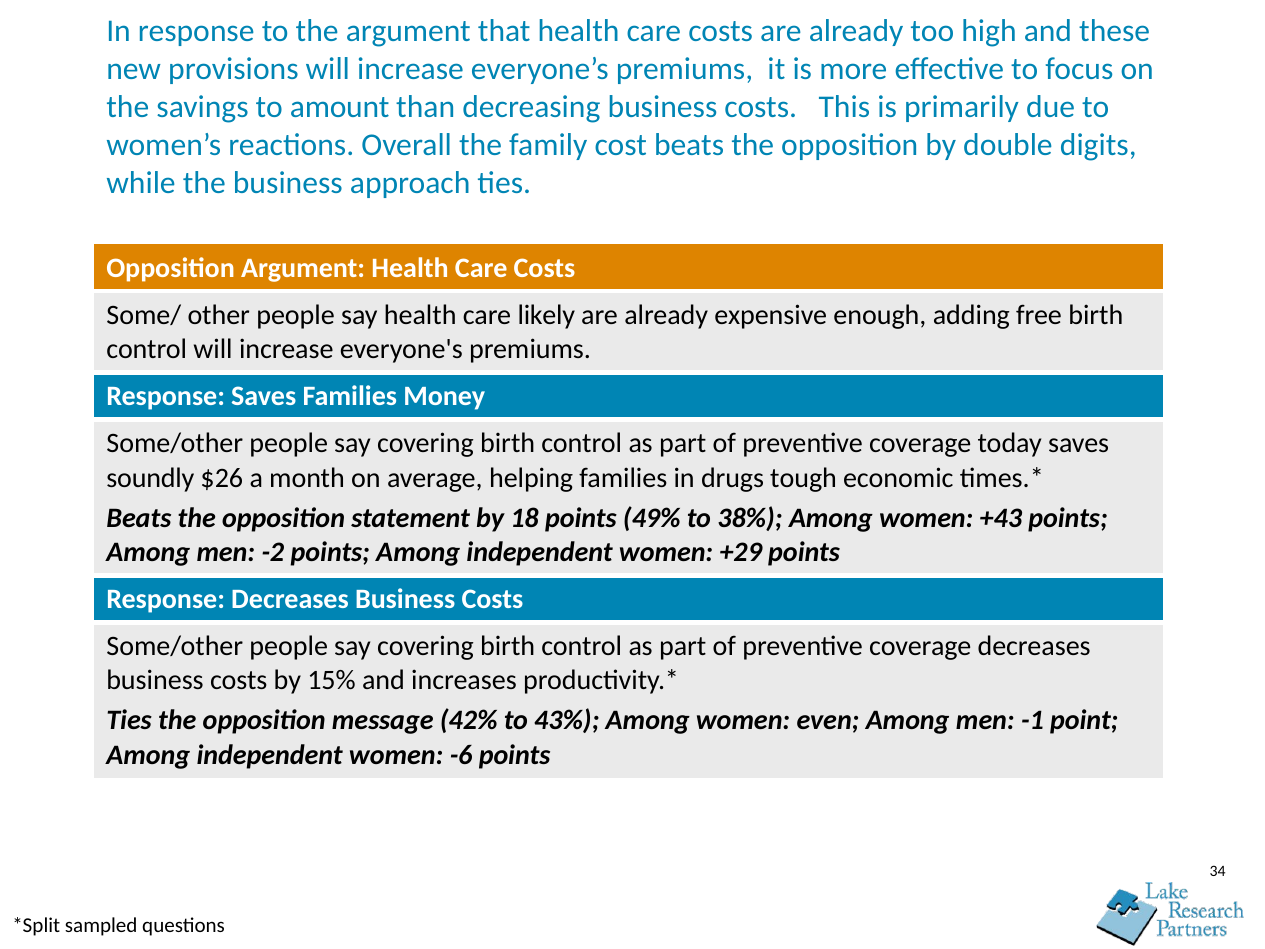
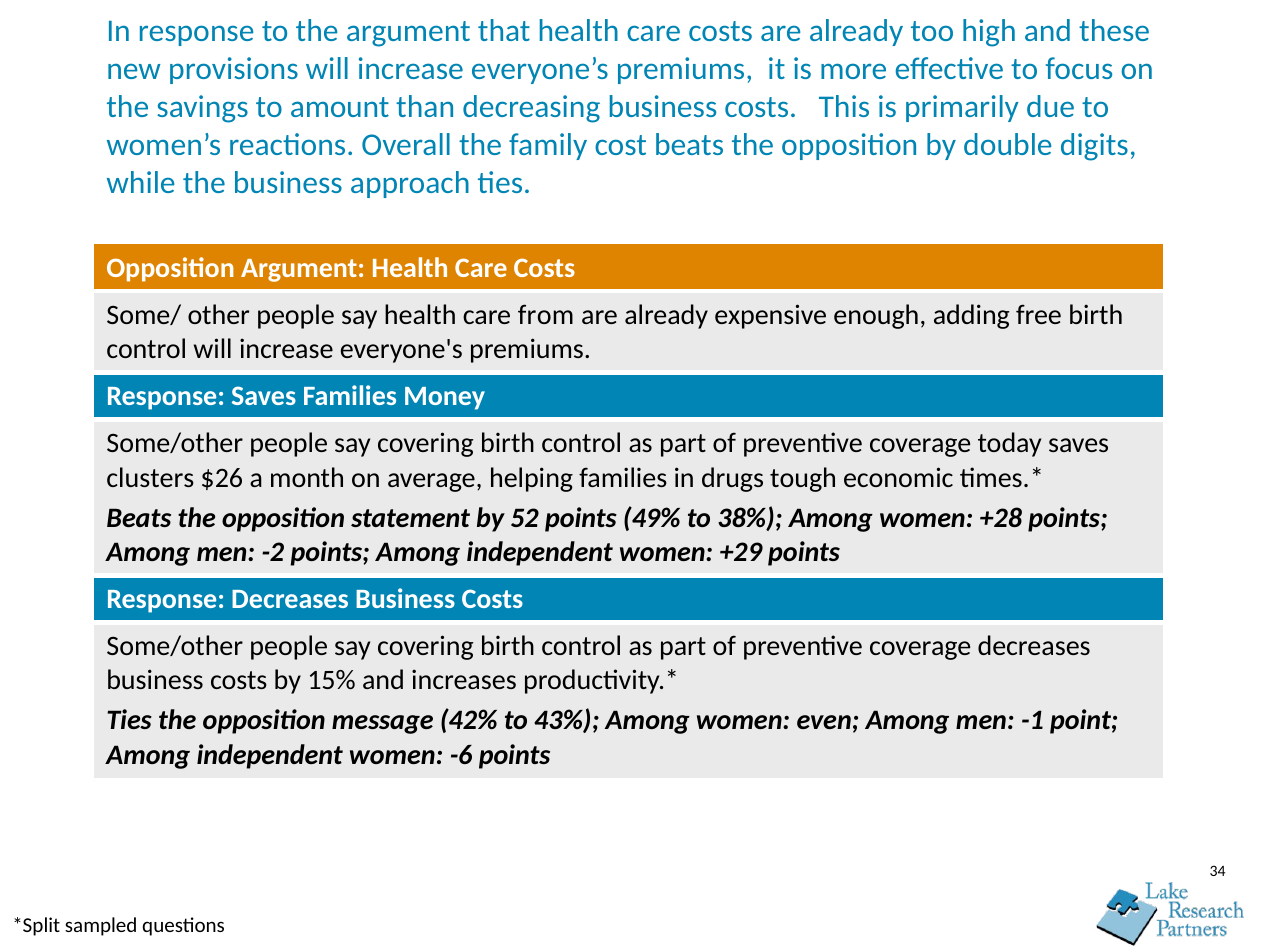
likely: likely -> from
soundly: soundly -> clusters
18: 18 -> 52
+43: +43 -> +28
